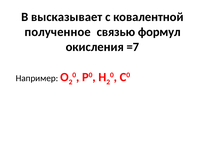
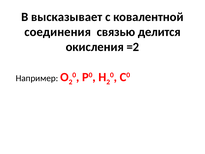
полученное: полученное -> соединения
формул: формул -> делится
=7: =7 -> =2
